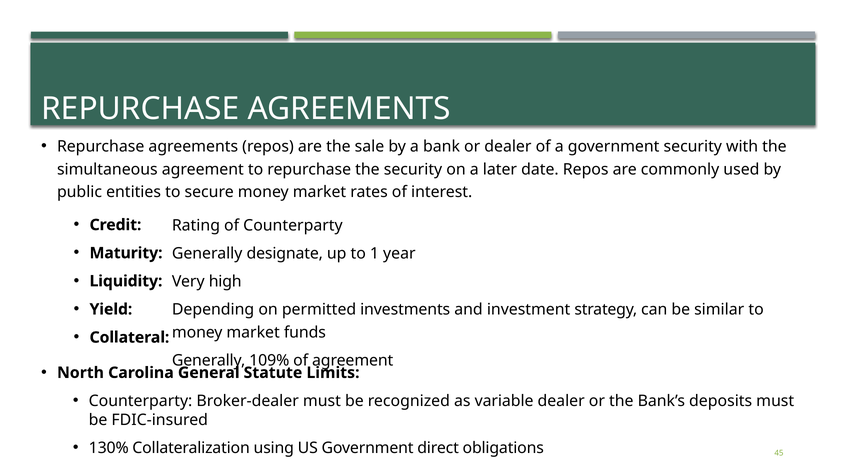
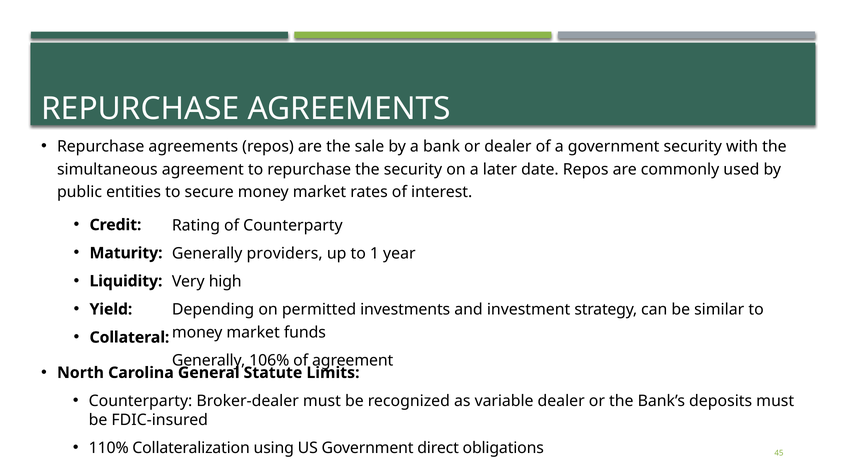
designate: designate -> providers
109%: 109% -> 106%
130%: 130% -> 110%
